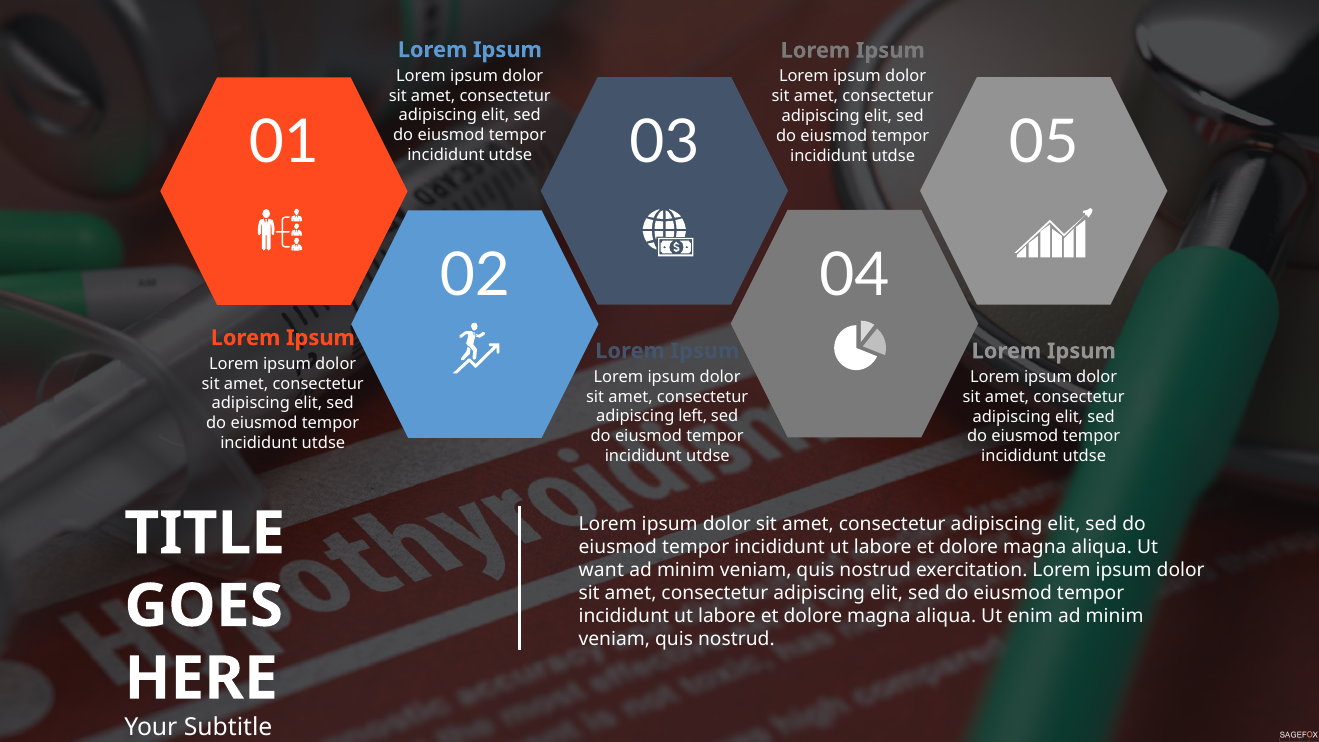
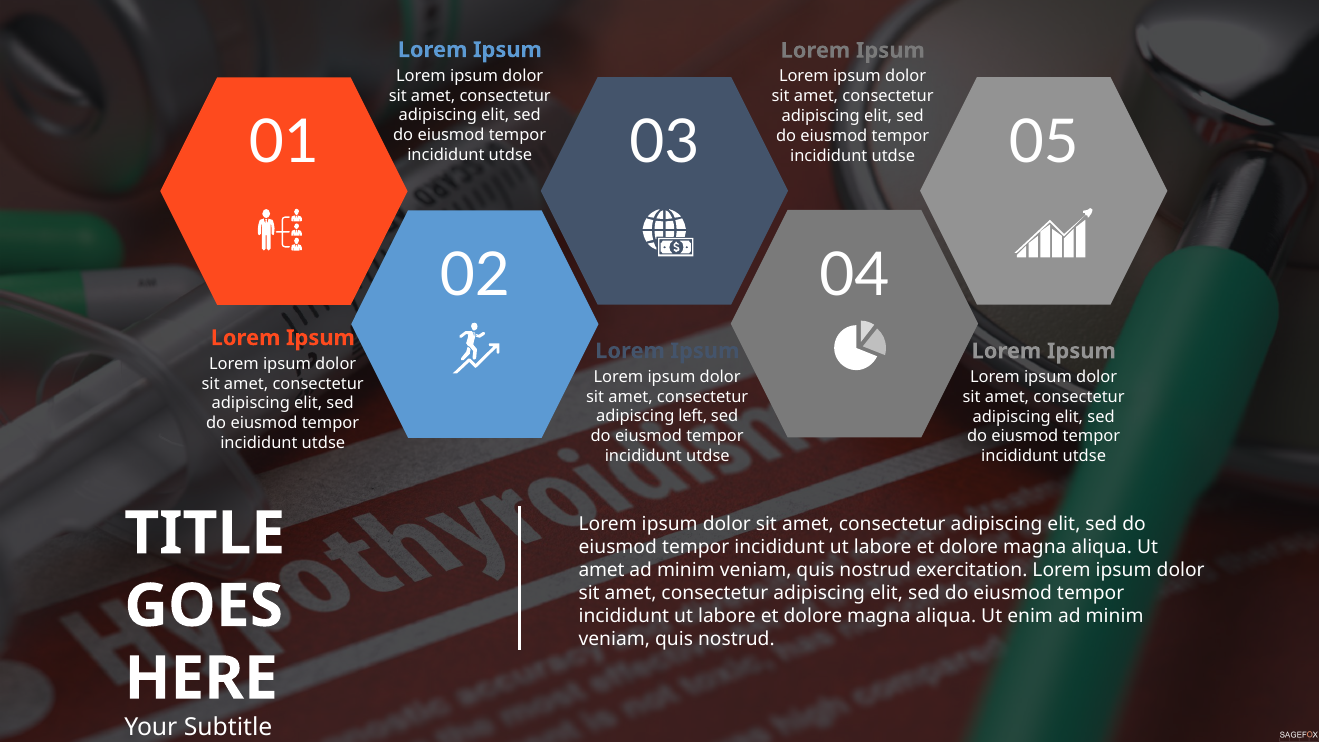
want at (601, 570): want -> amet
